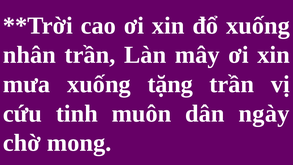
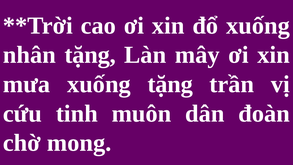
nhân trần: trần -> tặng
ngày: ngày -> đoàn
